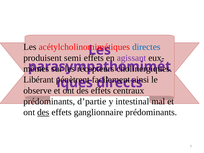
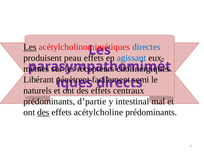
Les at (30, 47) underline: none -> present
semi: semi -> peau
agissant colour: purple -> blue
ainsi: ainsi -> semi
observe: observe -> naturels
ganglionnaire: ganglionnaire -> acétylcholine
